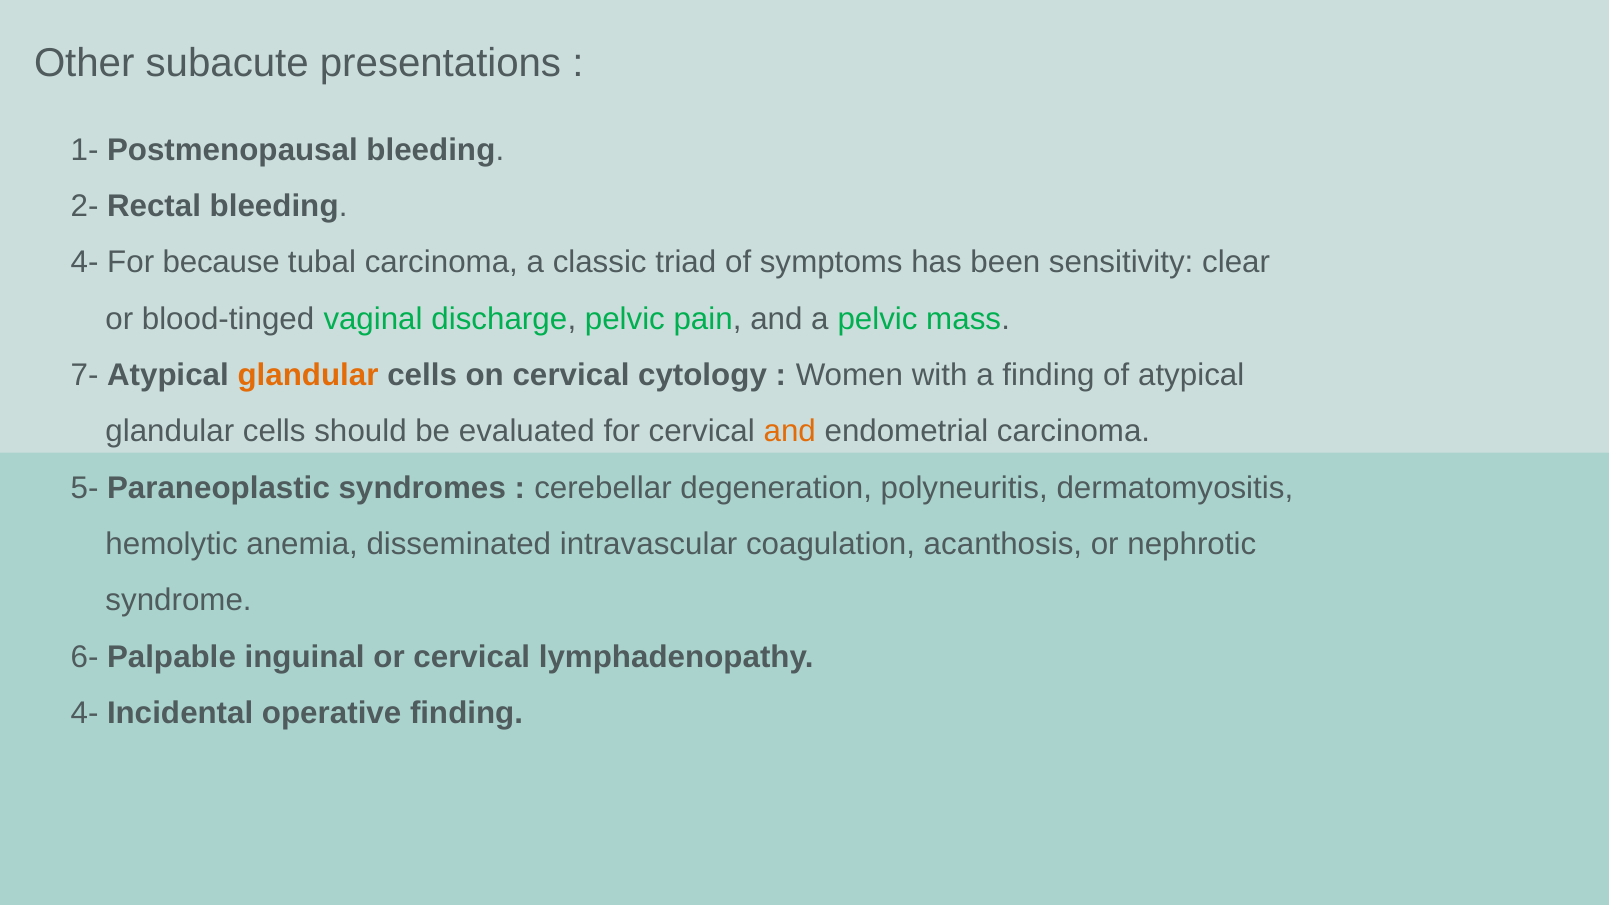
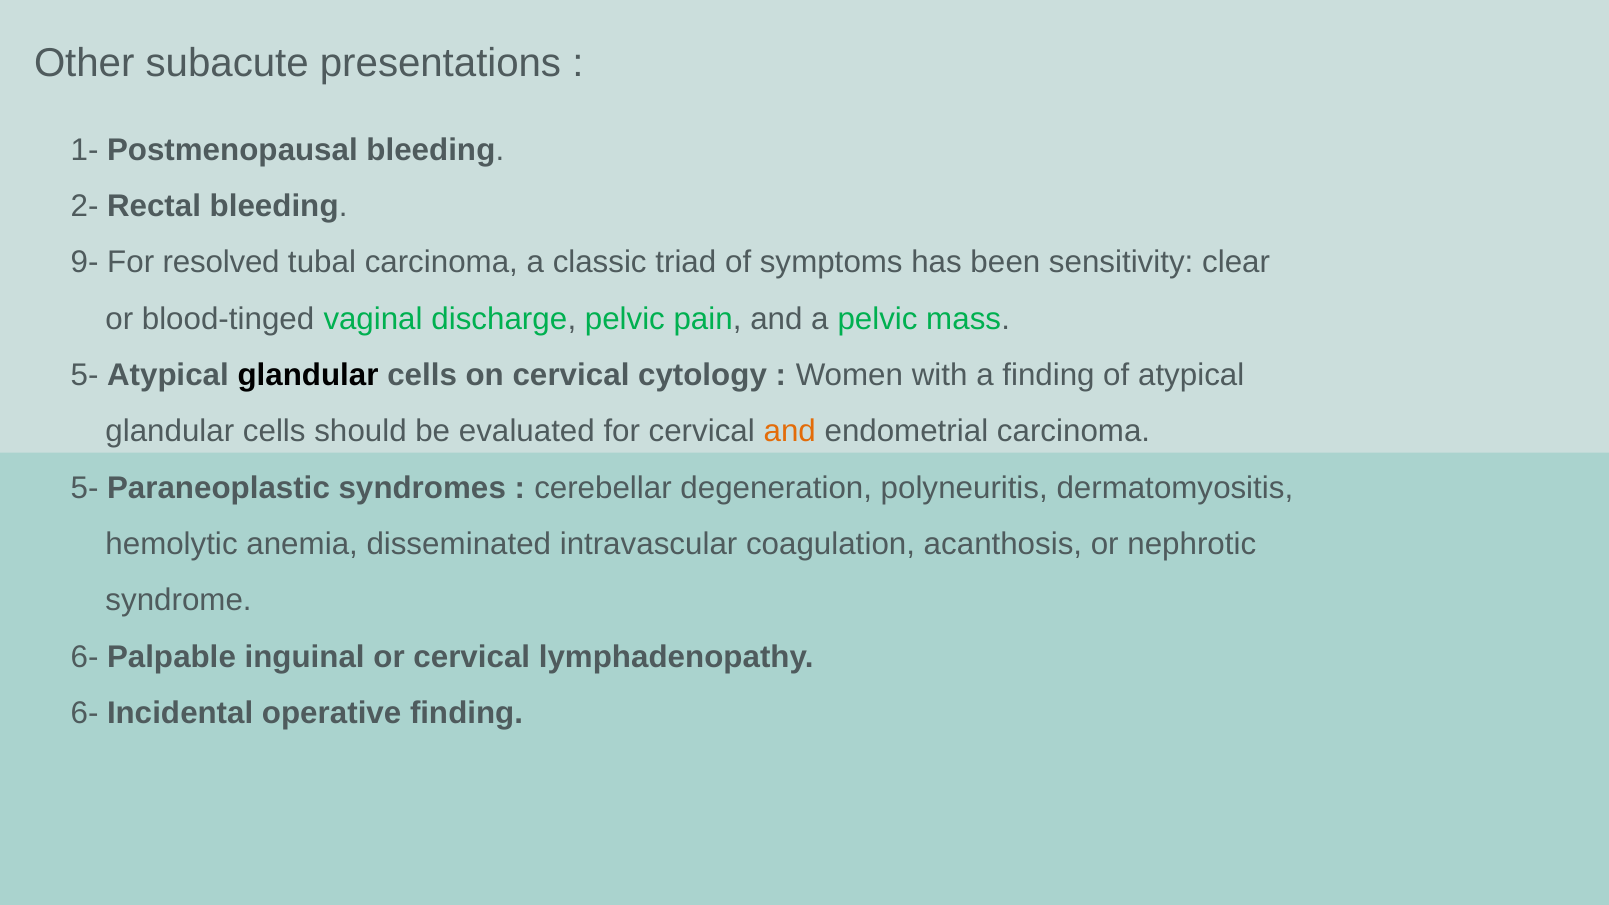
4- at (85, 263): 4- -> 9-
because: because -> resolved
7- at (85, 375): 7- -> 5-
glandular at (308, 375) colour: orange -> black
4- at (85, 713): 4- -> 6-
